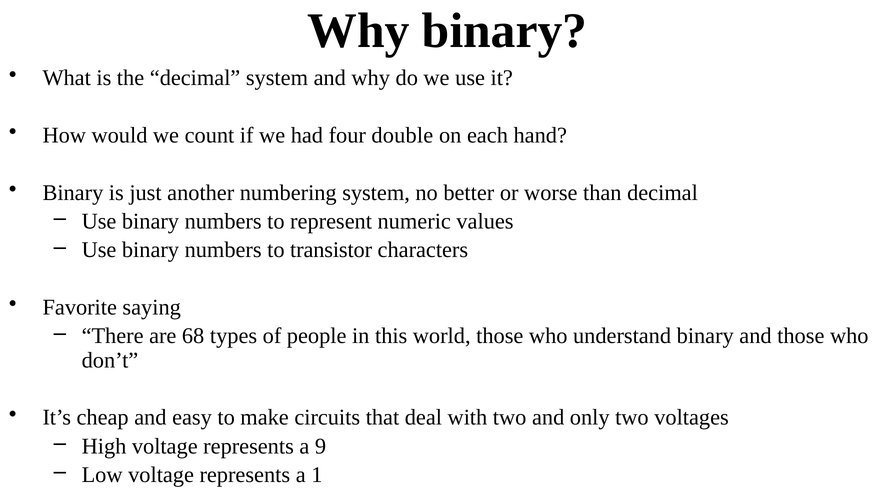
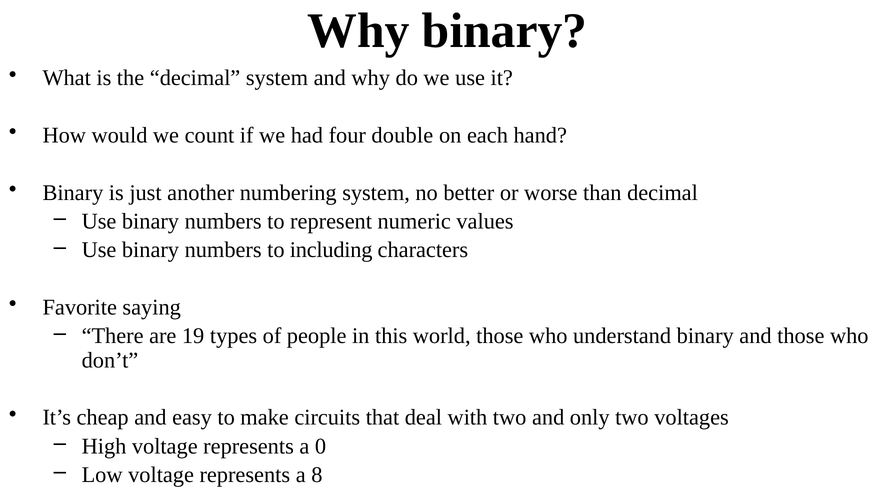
transistor: transistor -> including
68: 68 -> 19
9: 9 -> 0
1: 1 -> 8
